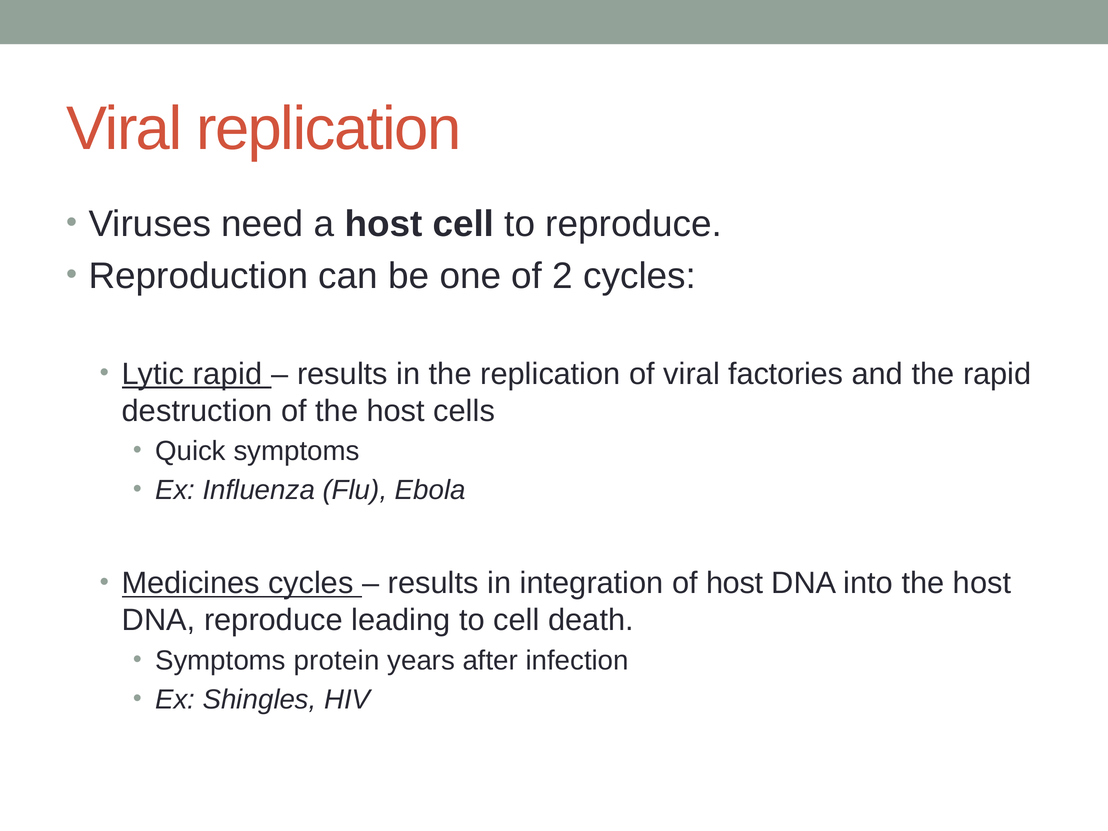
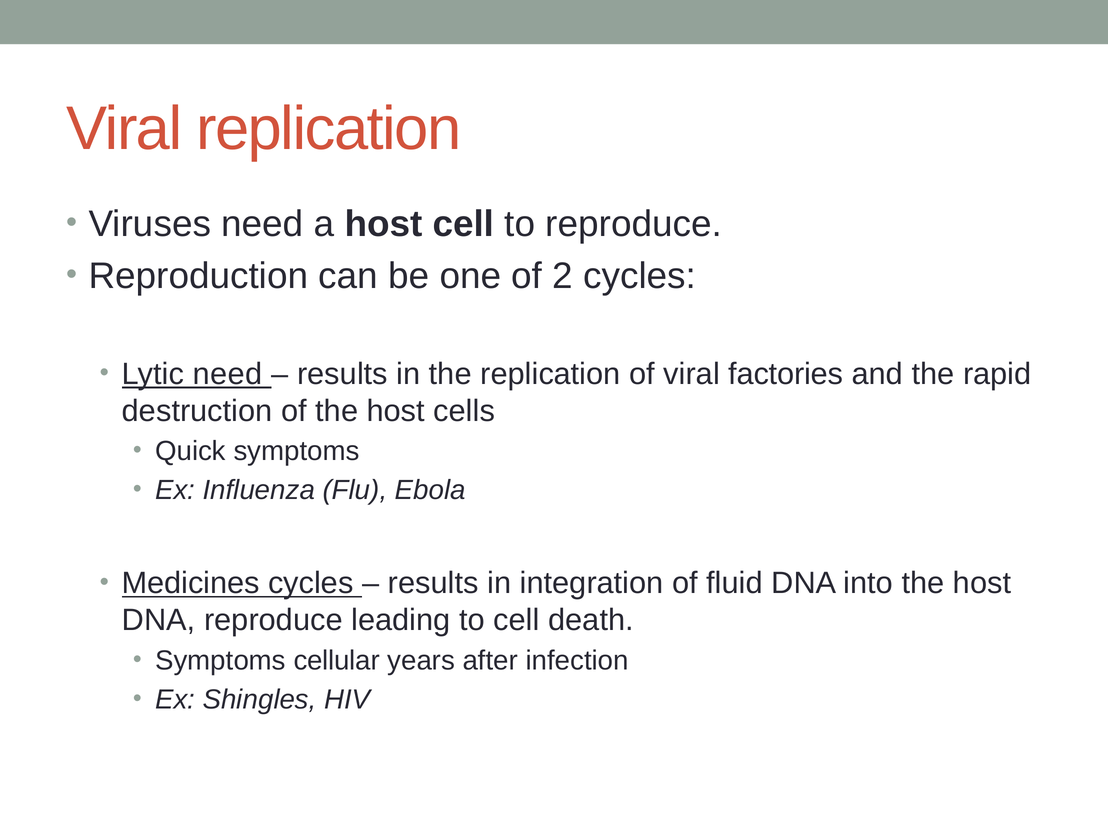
Lytic rapid: rapid -> need
of host: host -> fluid
protein: protein -> cellular
